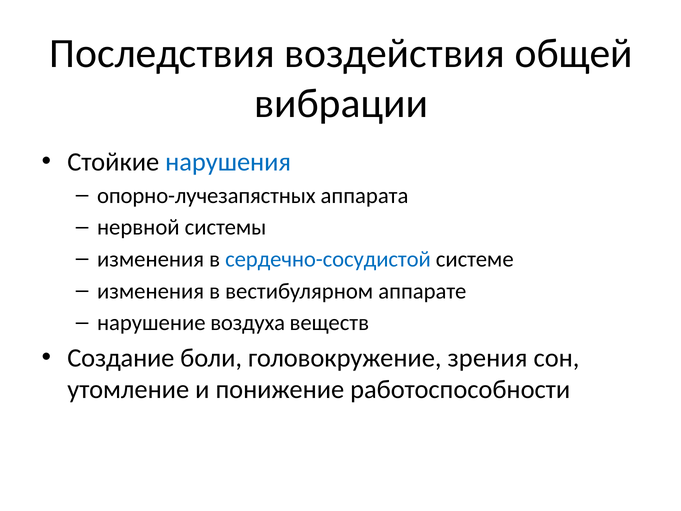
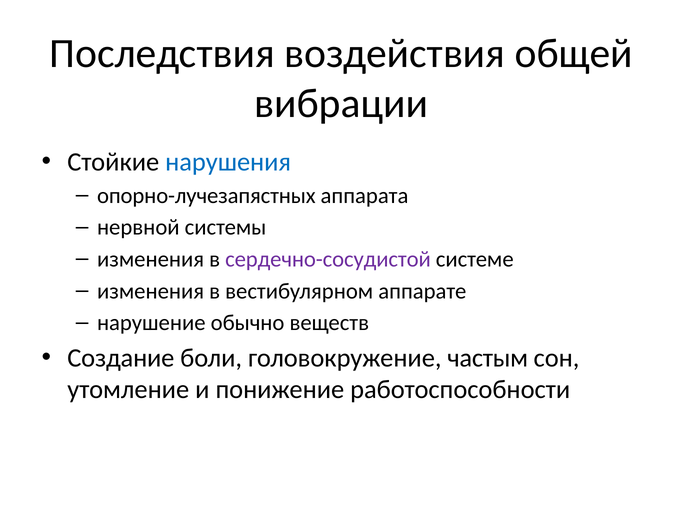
сердечно-сосудистой colour: blue -> purple
воздуха: воздуха -> обычно
зрения: зрения -> частым
